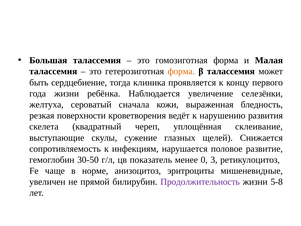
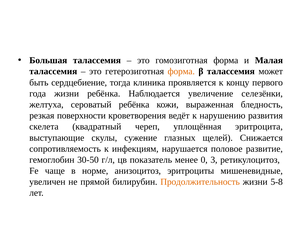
сероватый сначала: сначала -> ребёнка
склеивание: склеивание -> эритроцита
Продолжительность colour: purple -> orange
